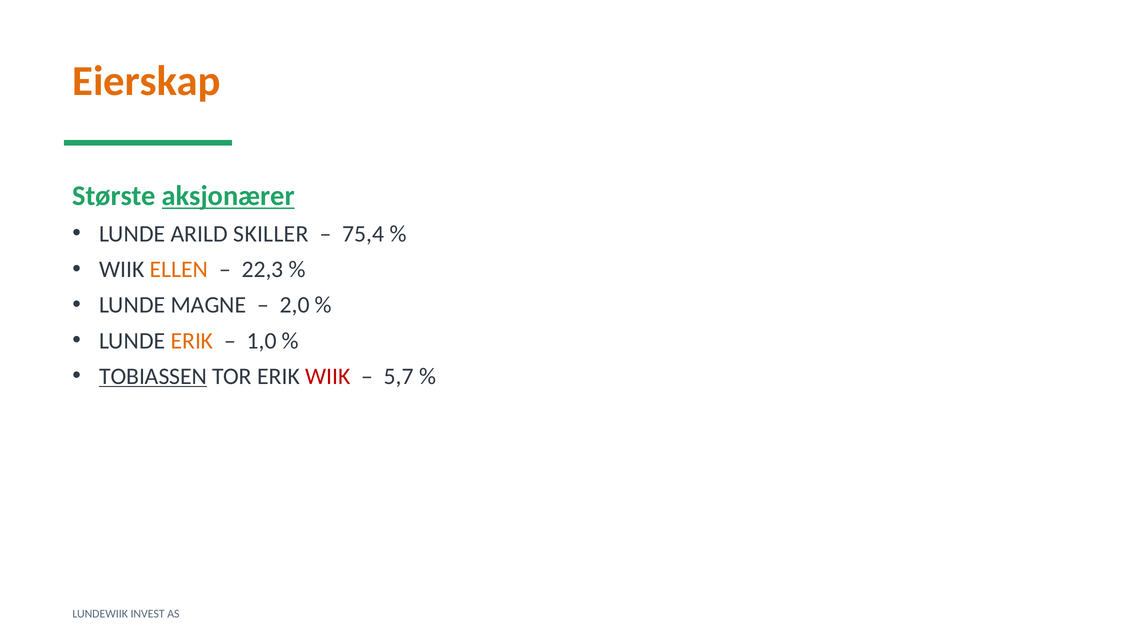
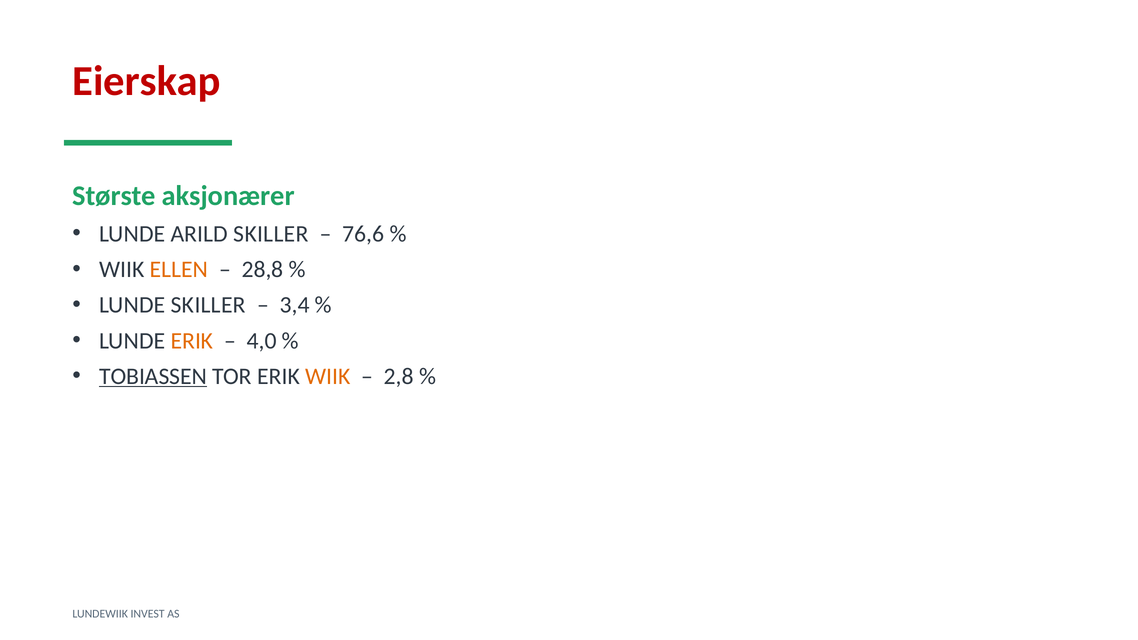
Eierskap colour: orange -> red
aksjonærer underline: present -> none
75,4: 75,4 -> 76,6
22,3: 22,3 -> 28,8
LUNDE MAGNE: MAGNE -> SKILLER
2,0: 2,0 -> 3,4
1,0: 1,0 -> 4,0
WIIK at (328, 376) colour: red -> orange
5,7: 5,7 -> 2,8
